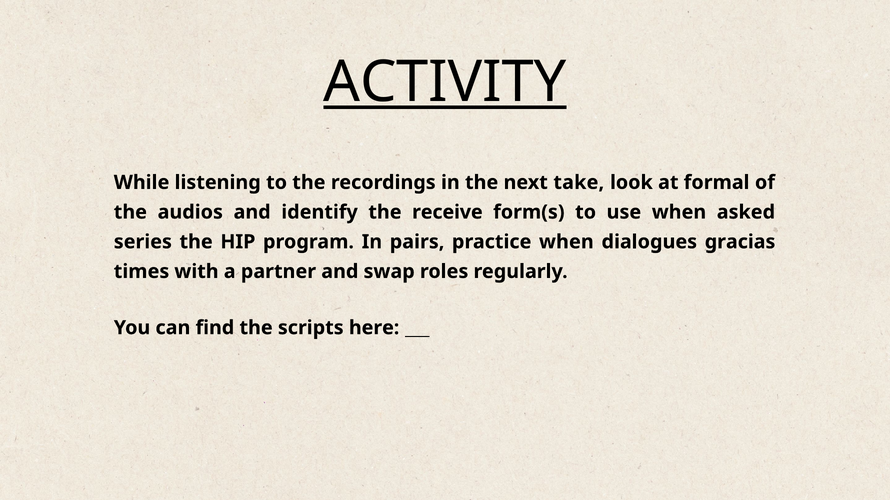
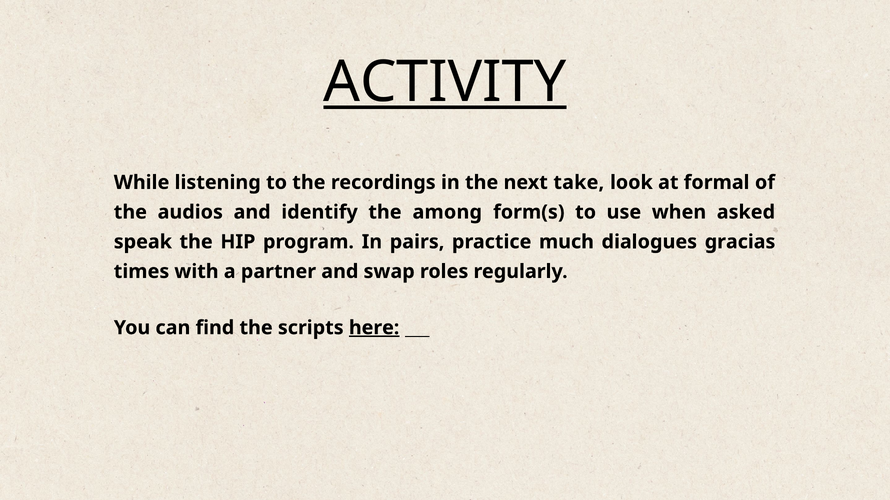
receive: receive -> among
series: series -> speak
practice when: when -> much
here underline: none -> present
